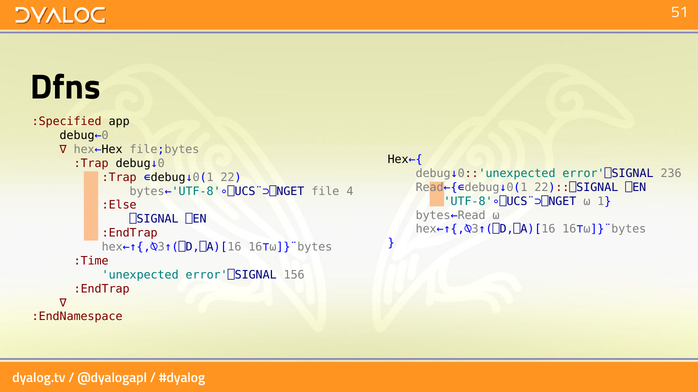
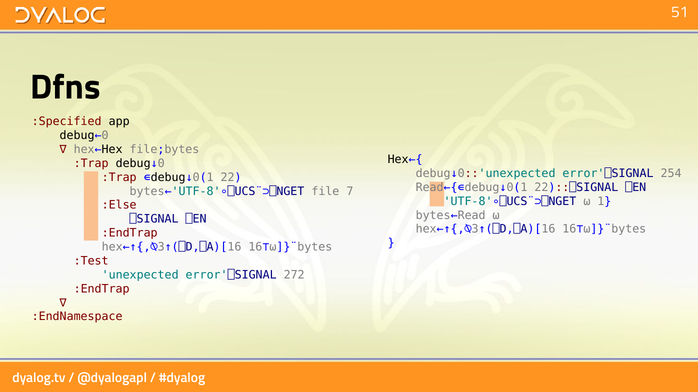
236: 236 -> 254
4: 4 -> 7
:Time: :Time -> :Test
156: 156 -> 272
